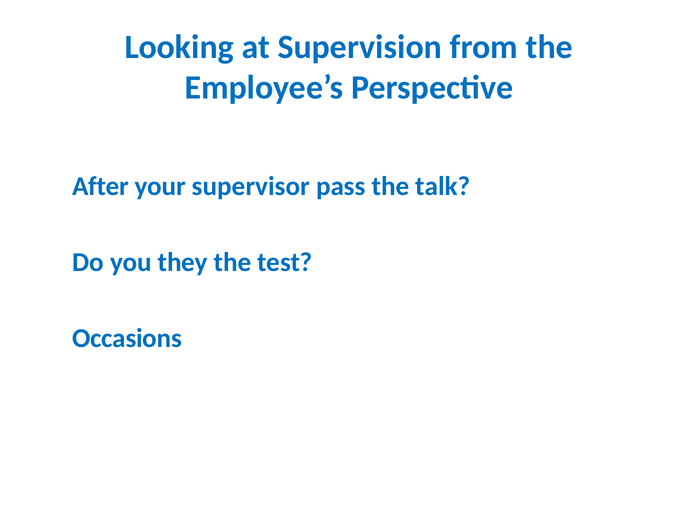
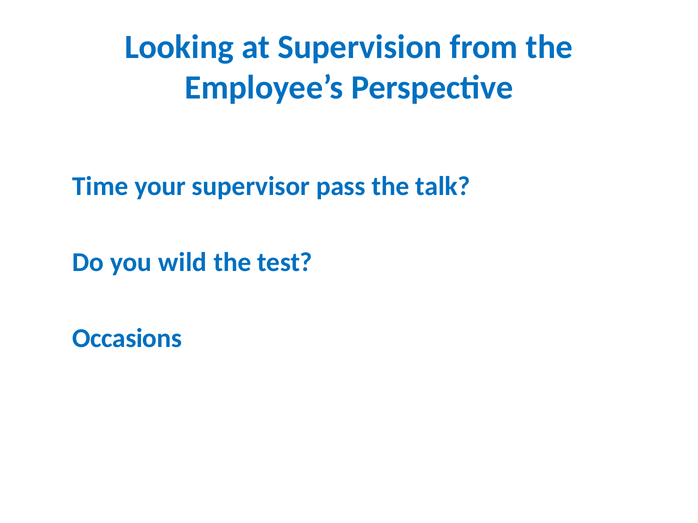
After: After -> Time
they: they -> wild
